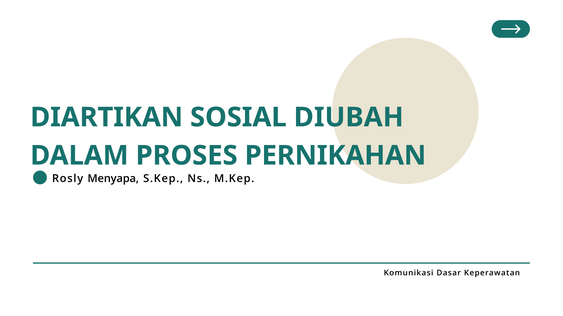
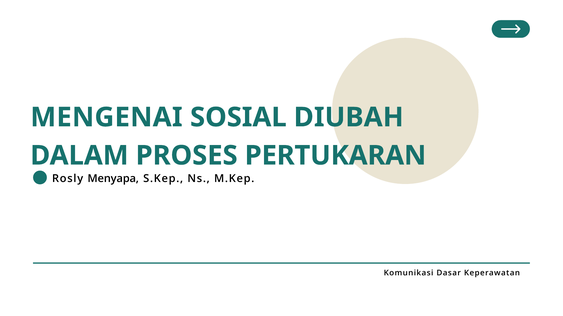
DIARTIKAN: DIARTIKAN -> MENGENAI
PERNIKAHAN: PERNIKAHAN -> PERTUKARAN
